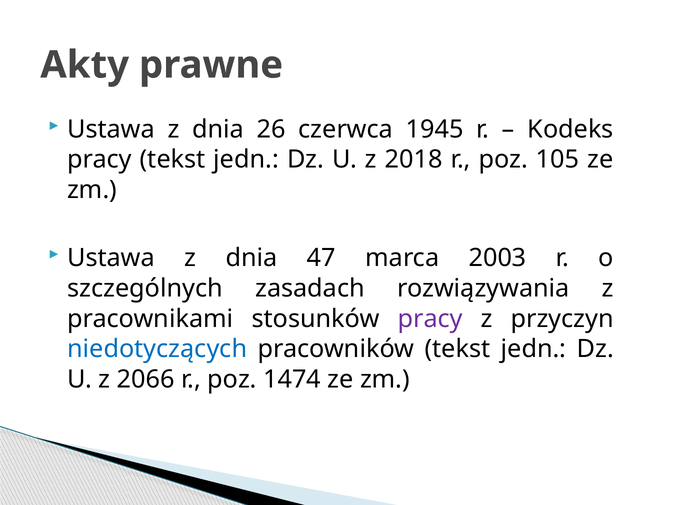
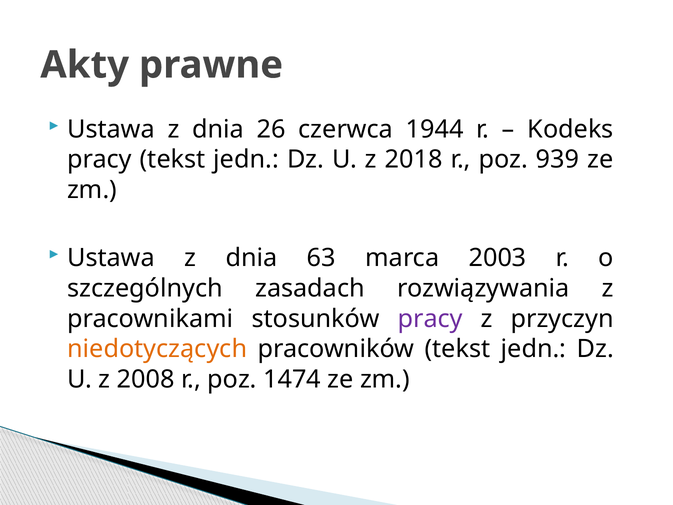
1945: 1945 -> 1944
105: 105 -> 939
47: 47 -> 63
niedotyczących colour: blue -> orange
2066: 2066 -> 2008
